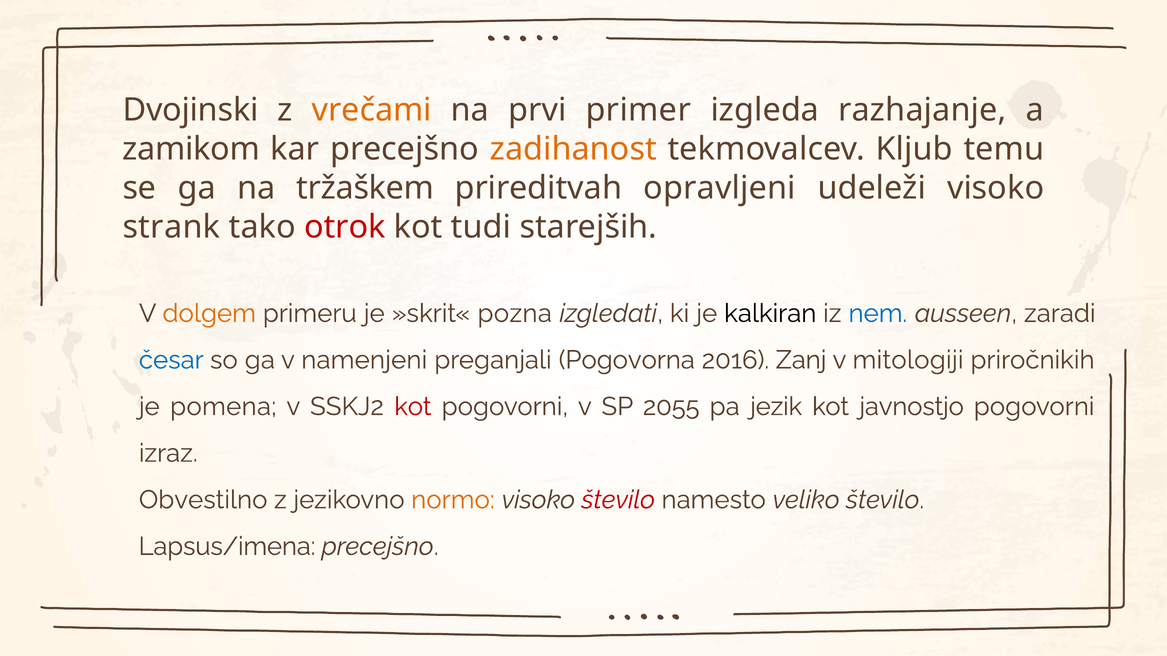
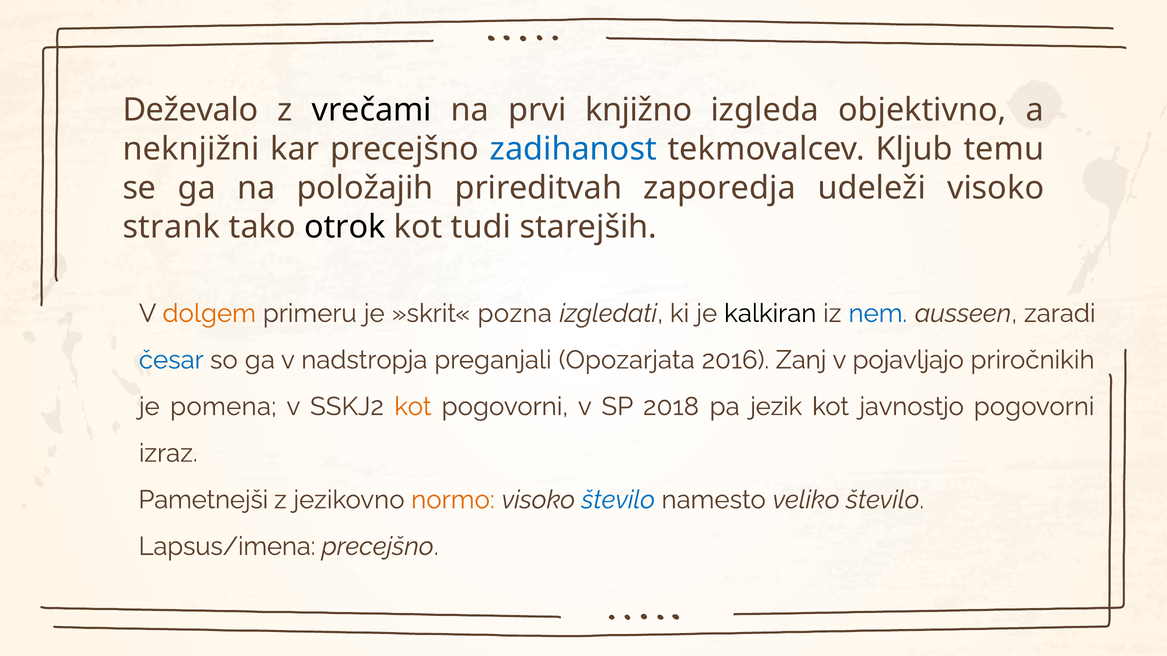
Dvojinski: Dvojinski -> Deževalo
vrečami colour: orange -> black
primer: primer -> knjižno
razhajanje: razhajanje -> objektivno
zamikom: zamikom -> neknjižni
zadihanost colour: orange -> blue
tržaškem: tržaškem -> položajih
opravljeni: opravljeni -> zaporedja
otrok colour: red -> black
namenjeni: namenjeni -> nadstropja
Pogovorna: Pogovorna -> Opozarjata
mitologiji: mitologiji -> pojavljajo
kot at (413, 407) colour: red -> orange
2055: 2055 -> 2018
Obvestilno: Obvestilno -> Pametnejši
število at (618, 500) colour: red -> blue
